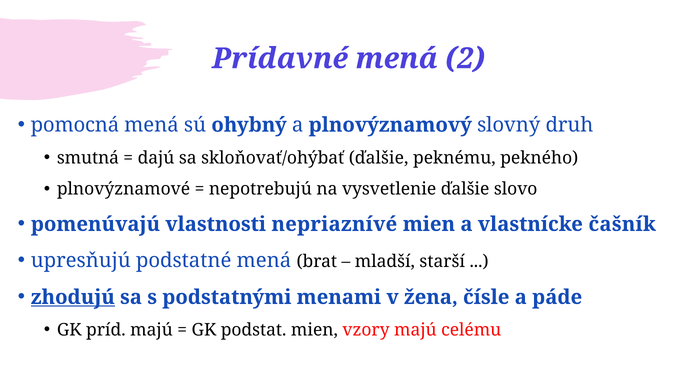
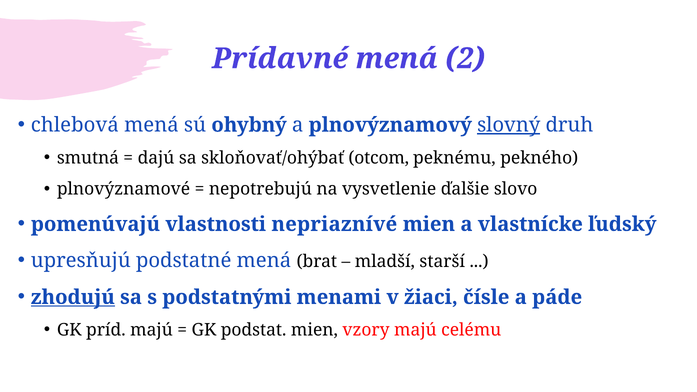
pomocná: pomocná -> chlebová
slovný underline: none -> present
skloňovať/ohýbať ďalšie: ďalšie -> otcom
čašník: čašník -> ľudský
žena: žena -> žiaci
